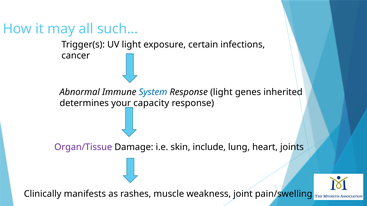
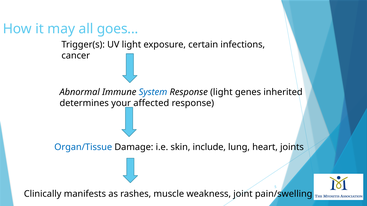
such: such -> goes
capacity: capacity -> affected
Organ/Tissue colour: purple -> blue
